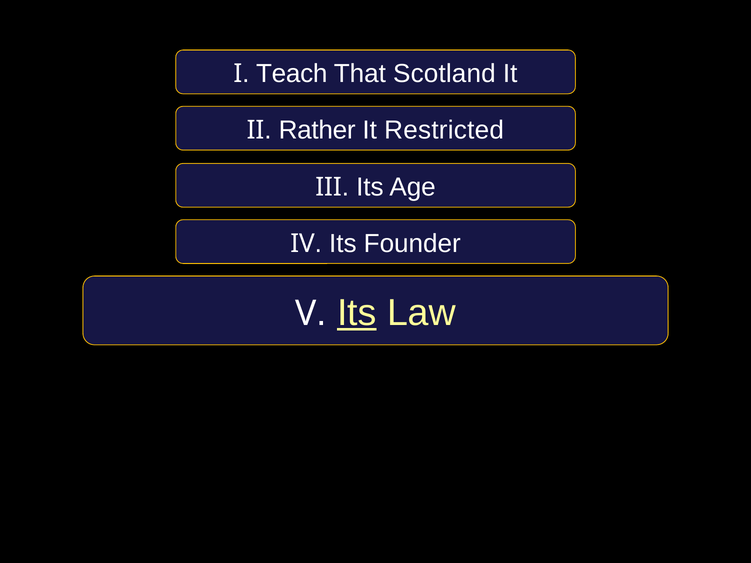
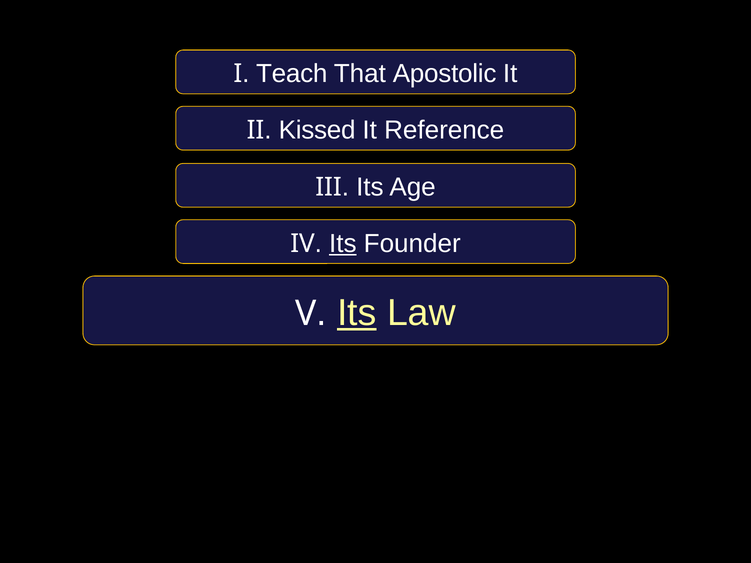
Scotland: Scotland -> Apostolic
Rather: Rather -> Kissed
Restricted: Restricted -> Reference
Its at (343, 244) underline: none -> present
